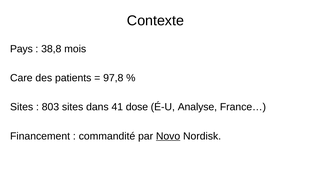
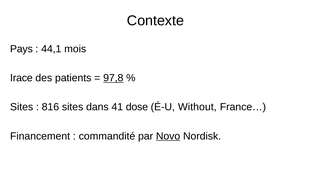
38,8: 38,8 -> 44,1
Care: Care -> Irace
97,8 underline: none -> present
803: 803 -> 816
Analyse: Analyse -> Without
